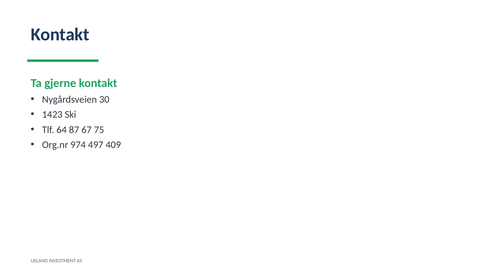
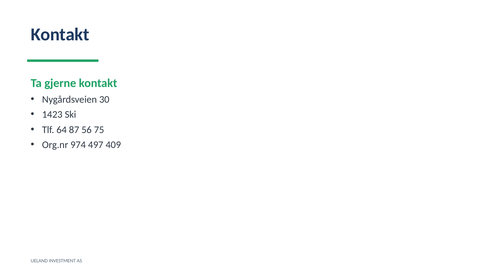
67: 67 -> 56
